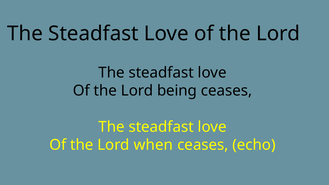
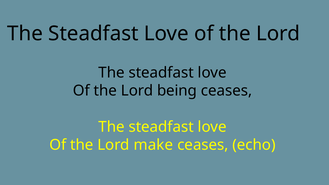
when: when -> make
